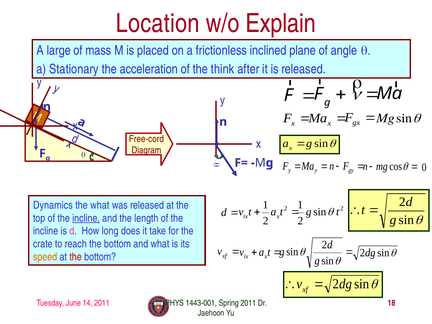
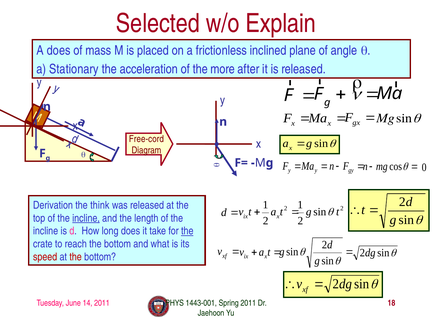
Location: Location -> Selected
A large: large -> does
think: think -> more
Dynamics: Dynamics -> Derivation
the what: what -> think
the at (187, 231) underline: none -> present
speed colour: orange -> red
